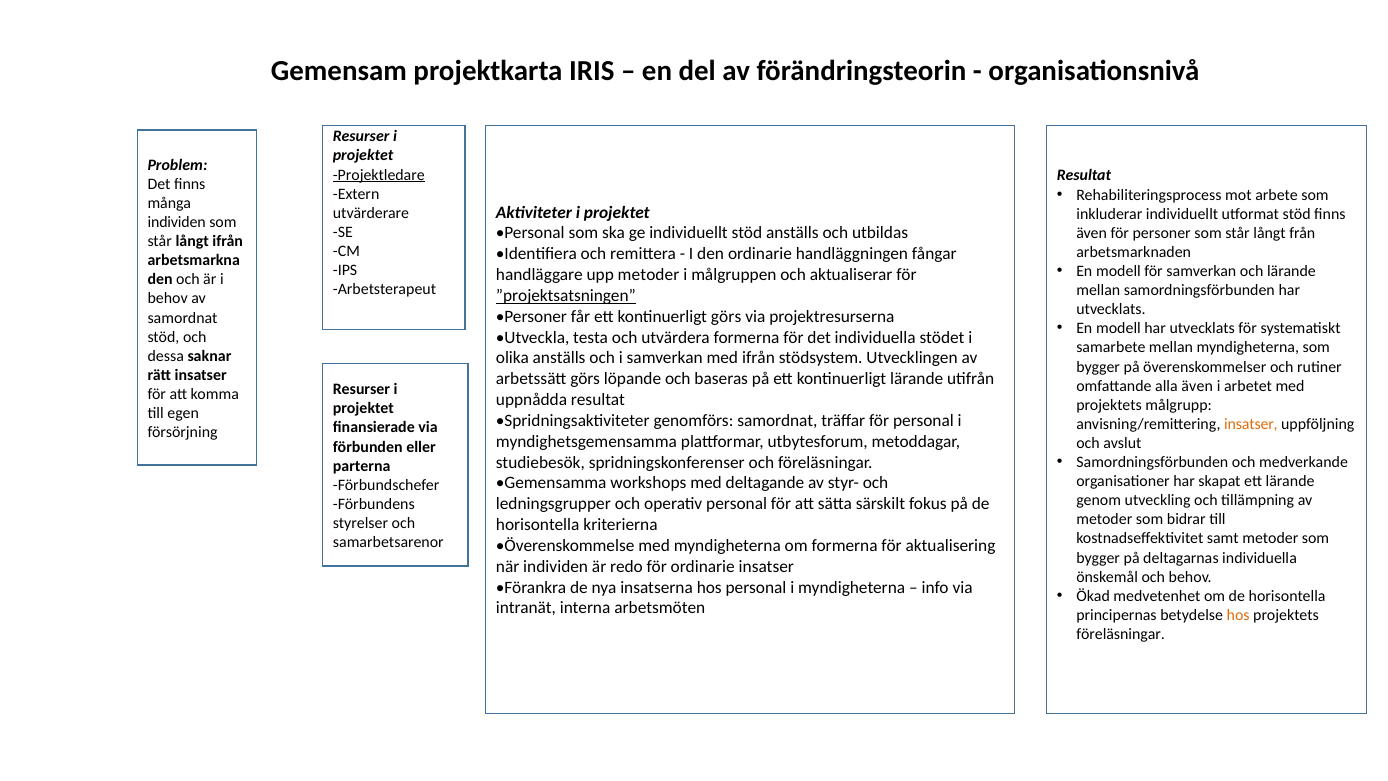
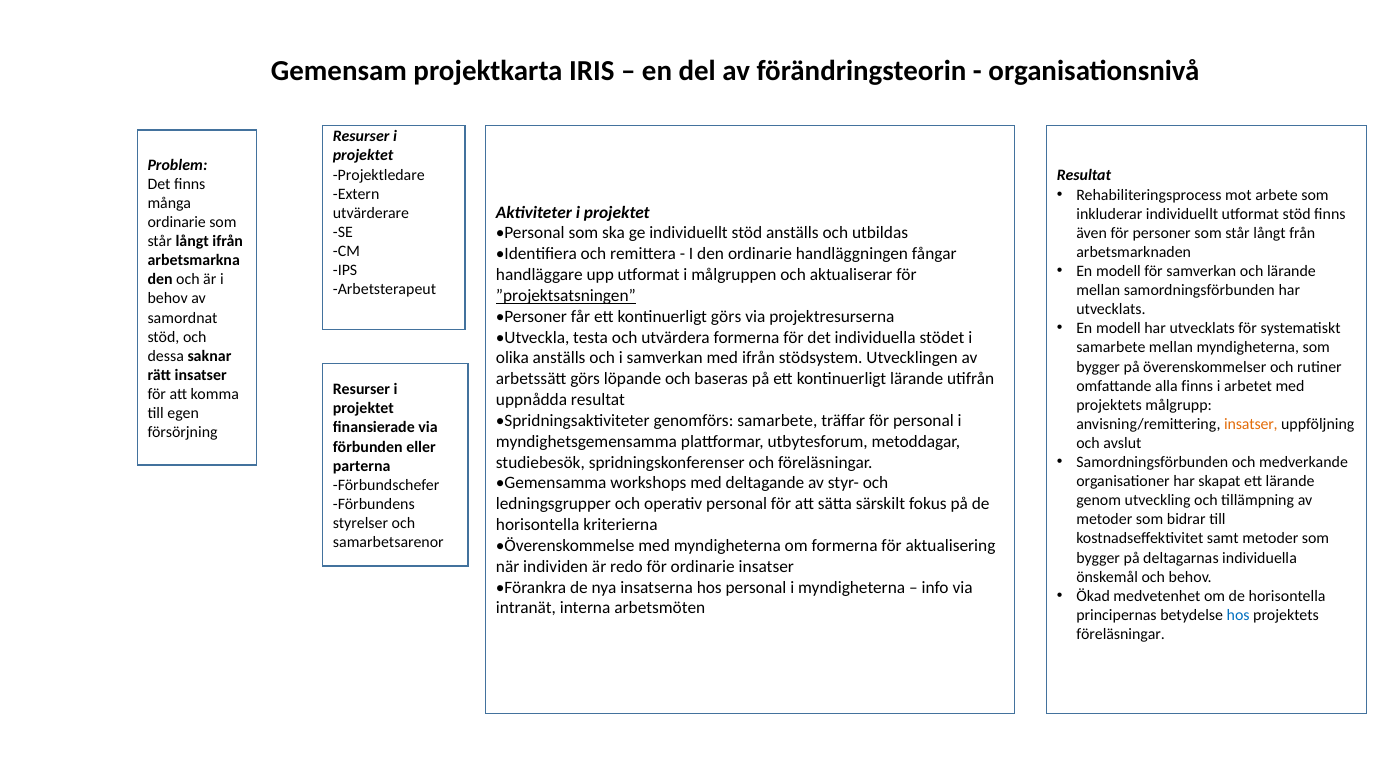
Projektledare underline: present -> none
individen at (177, 222): individen -> ordinarie
upp metoder: metoder -> utformat
alla även: även -> finns
genomförs samordnat: samordnat -> samarbete
hos at (1238, 615) colour: orange -> blue
